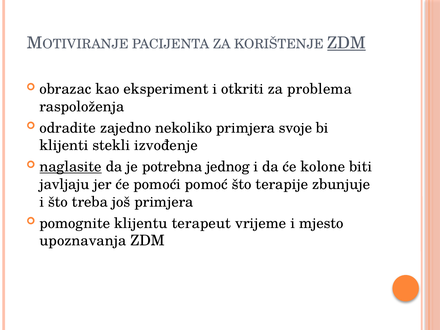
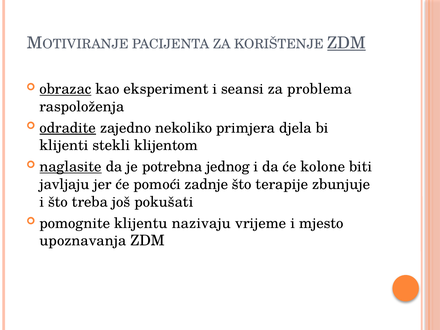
obrazac underline: none -> present
otkriti: otkriti -> seansi
odradite underline: none -> present
svoje: svoje -> djela
izvođenje: izvođenje -> klijentom
pomoć: pomoć -> zadnje
još primjera: primjera -> pokušati
terapeut: terapeut -> nazivaju
